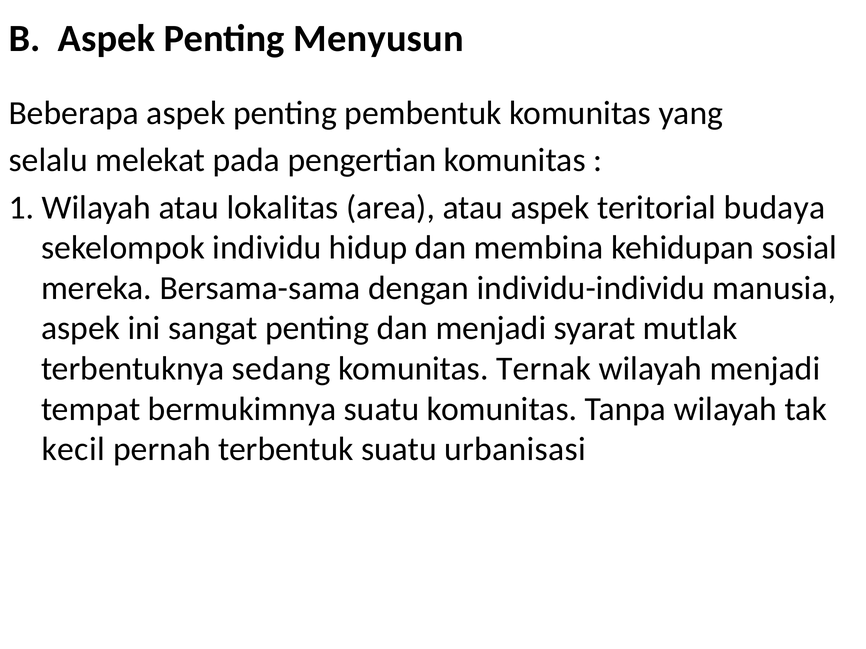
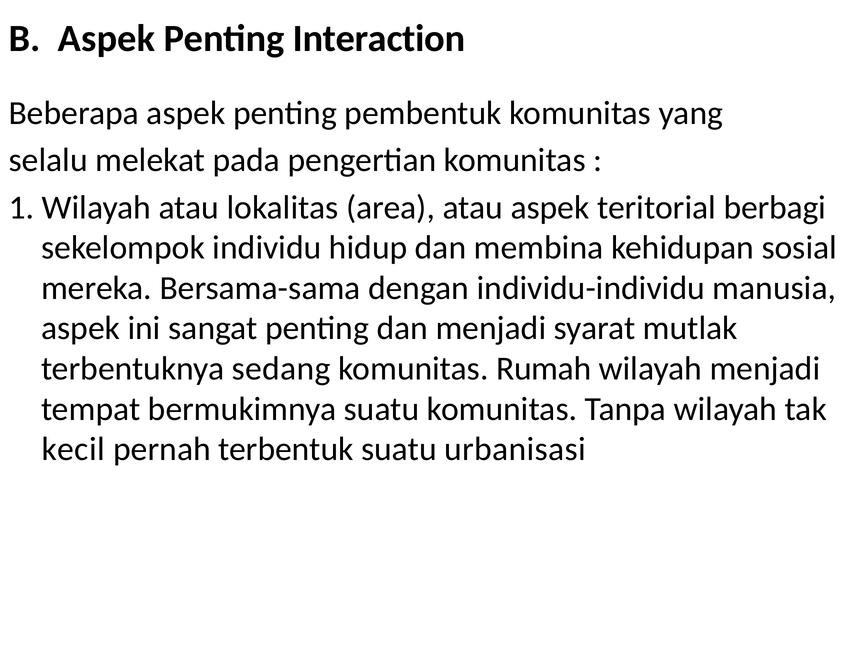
Menyusun: Menyusun -> Interaction
budaya: budaya -> berbagi
Ternak: Ternak -> Rumah
